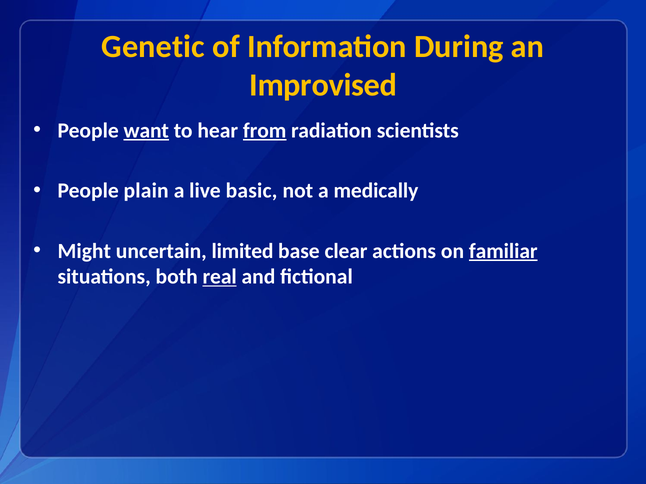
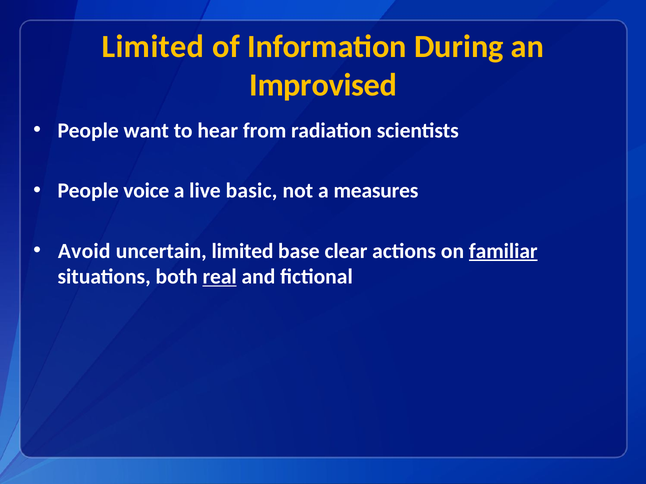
Genetic at (153, 46): Genetic -> Limited
want underline: present -> none
from underline: present -> none
plain: plain -> voice
medically: medically -> measures
Might: Might -> Avoid
